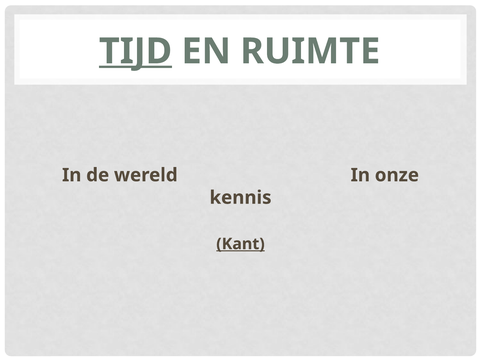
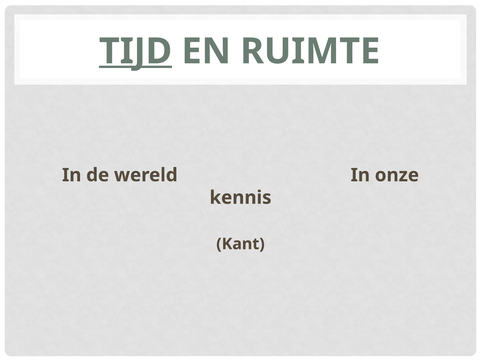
Kant underline: present -> none
